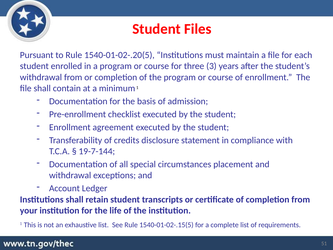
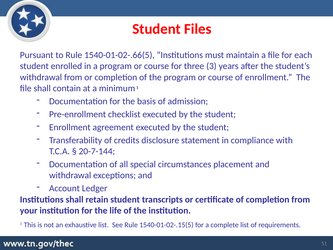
1540-01-02-.20(5: 1540-01-02-.20(5 -> 1540-01-02-.66(5
19-7-144: 19-7-144 -> 20-7-144
